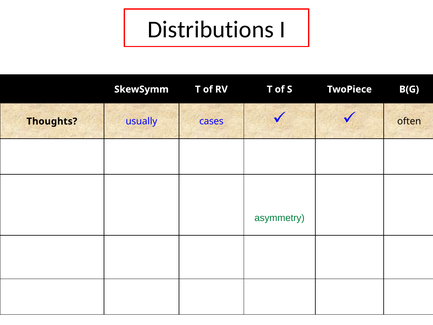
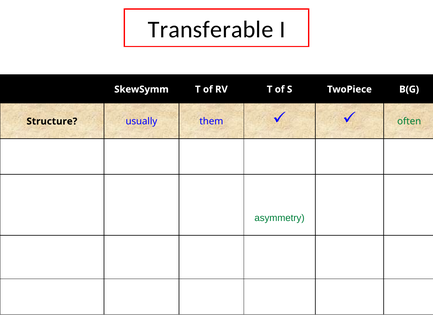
Distributions: Distributions -> Transferable
Thoughts: Thoughts -> Structure
cases: cases -> them
often colour: black -> green
